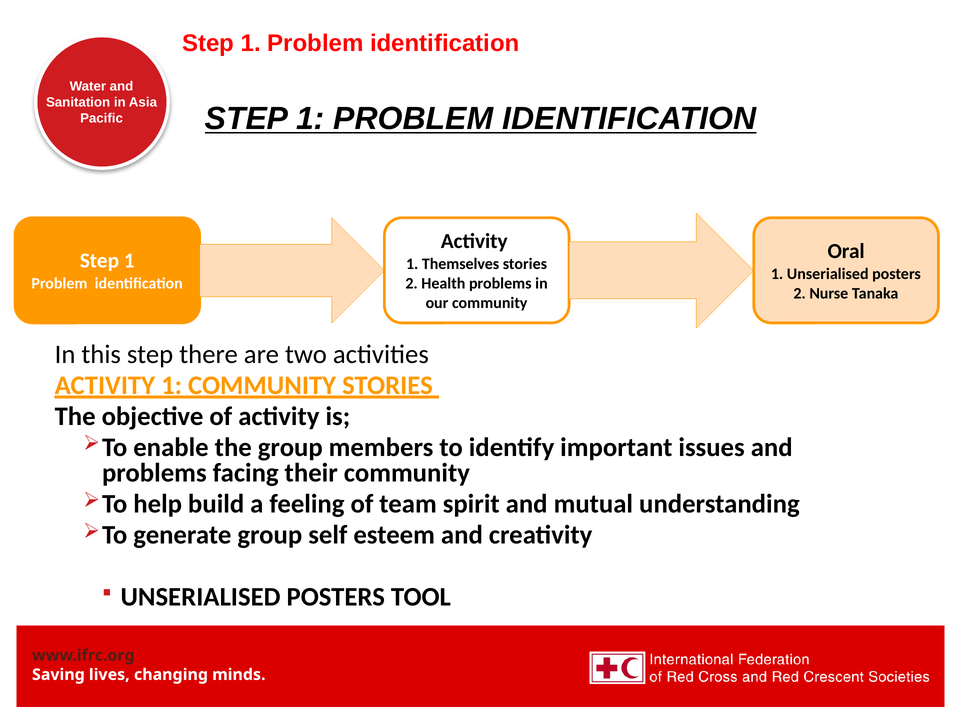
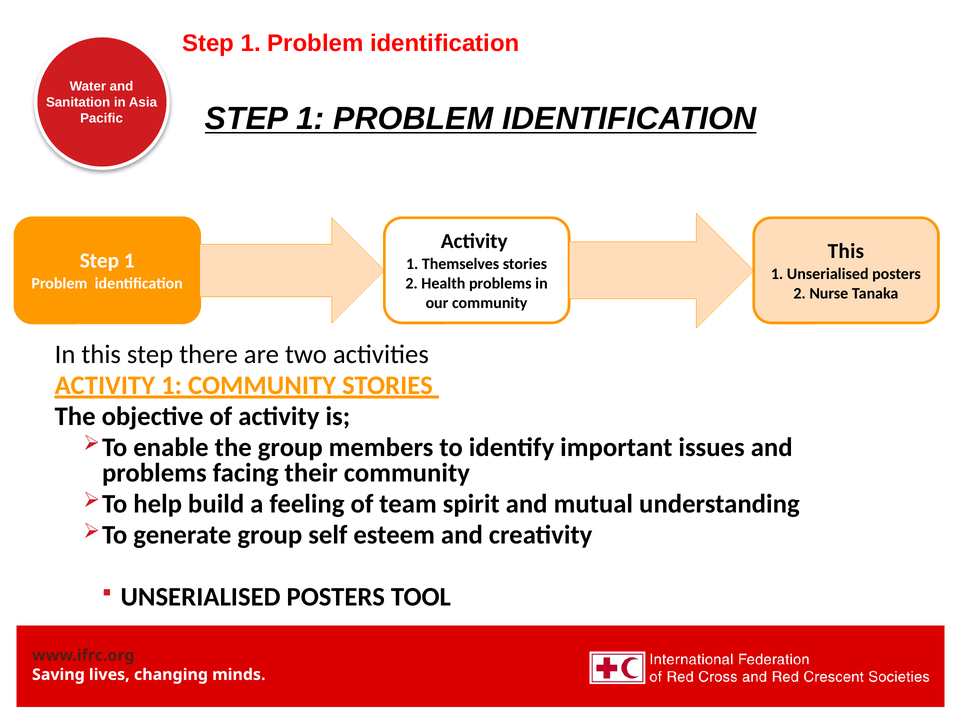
Oral at (846, 251): Oral -> This
